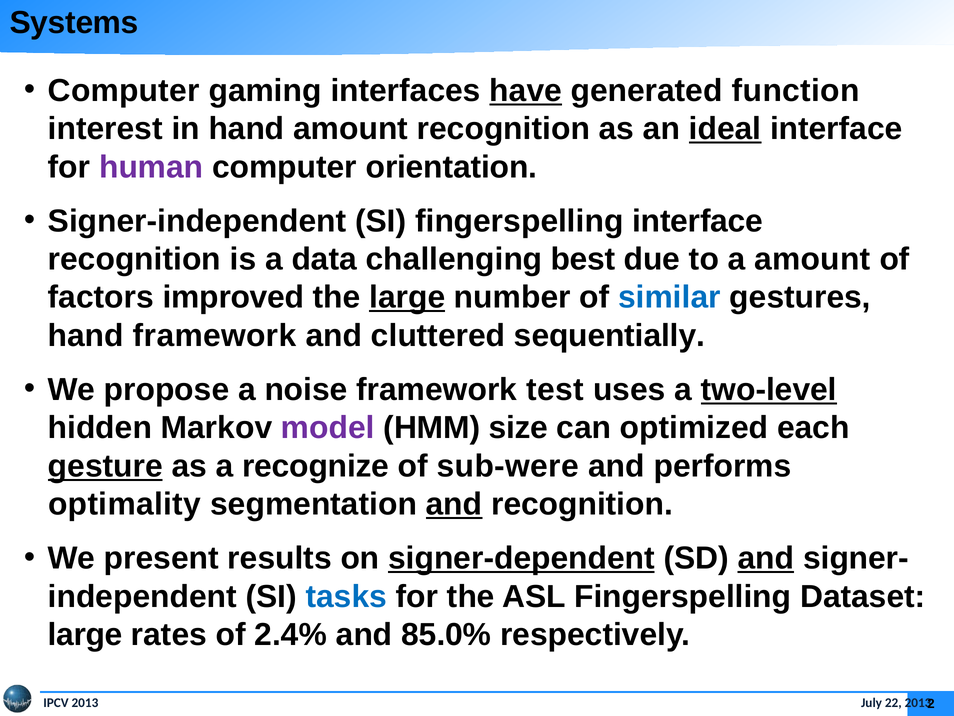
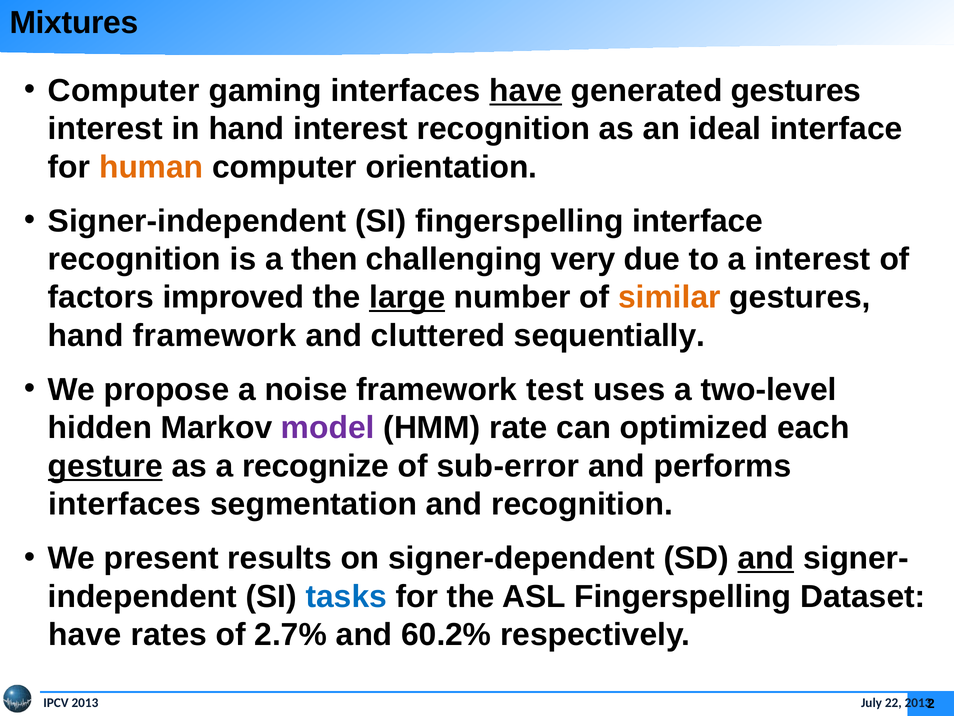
Systems: Systems -> Mixtures
generated function: function -> gestures
hand amount: amount -> interest
ideal underline: present -> none
human colour: purple -> orange
data: data -> then
best: best -> very
a amount: amount -> interest
similar colour: blue -> orange
two-level underline: present -> none
size: size -> rate
sub-were: sub-were -> sub-error
optimality at (125, 504): optimality -> interfaces
and at (454, 504) underline: present -> none
signer-dependent underline: present -> none
large at (85, 634): large -> have
2.4%: 2.4% -> 2.7%
85.0%: 85.0% -> 60.2%
